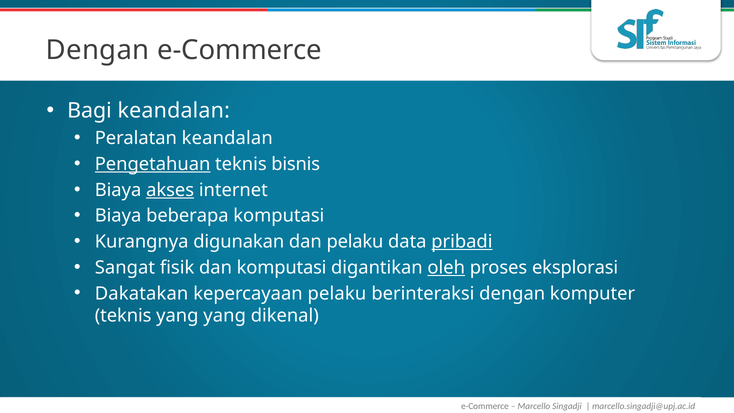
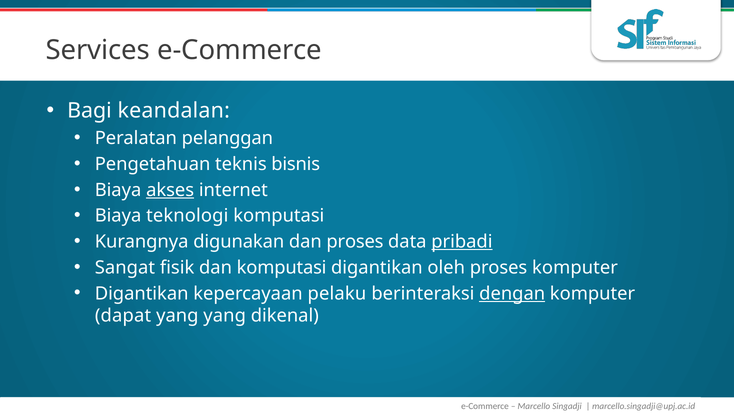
Dengan at (98, 50): Dengan -> Services
Peralatan keandalan: keandalan -> pelanggan
Pengetahuan underline: present -> none
beberapa: beberapa -> teknologi
dan pelaku: pelaku -> proses
oleh underline: present -> none
proses eksplorasi: eksplorasi -> komputer
Dakatakan at (142, 293): Dakatakan -> Digantikan
dengan at (512, 293) underline: none -> present
teknis at (123, 315): teknis -> dapat
